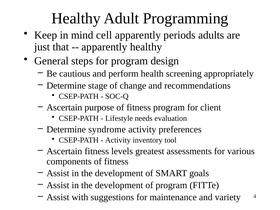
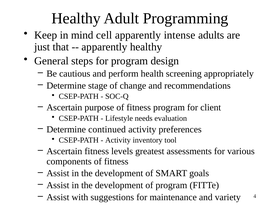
periods: periods -> intense
syndrome: syndrome -> continued
